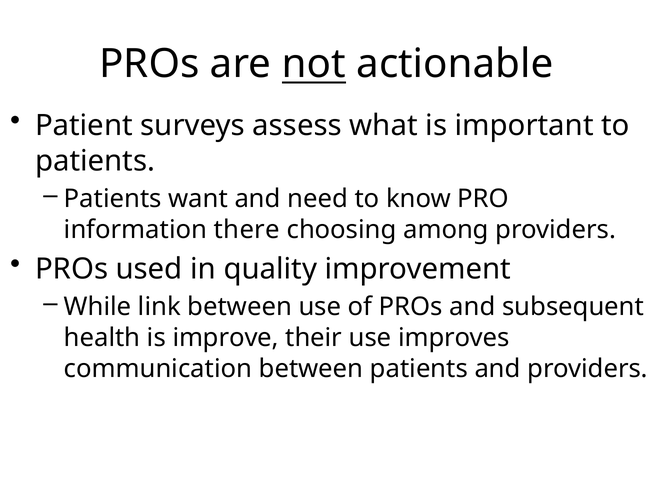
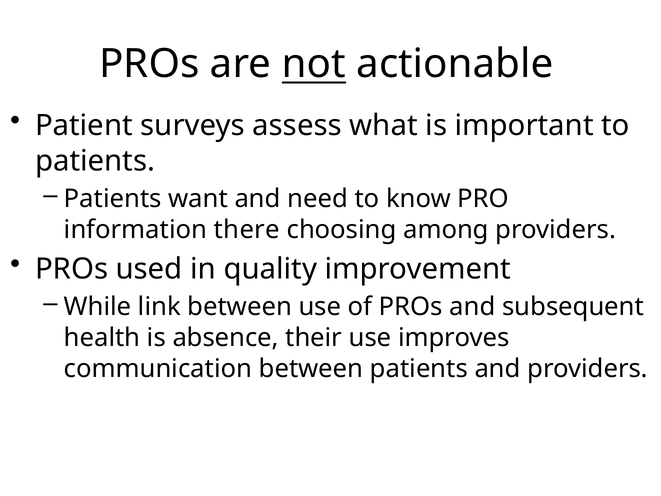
improve: improve -> absence
